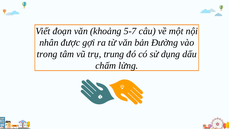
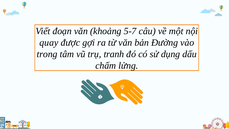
nhân: nhân -> quay
trung: trung -> tranh
